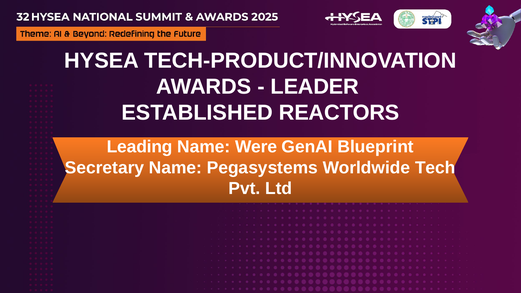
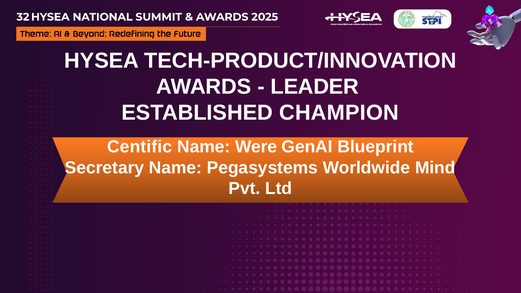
REACTORS: REACTORS -> CHAMPION
Leading: Leading -> Centific
Tech: Tech -> Mind
